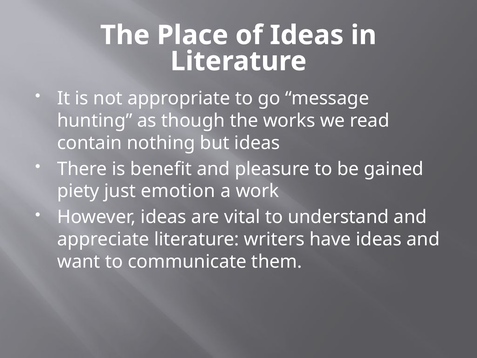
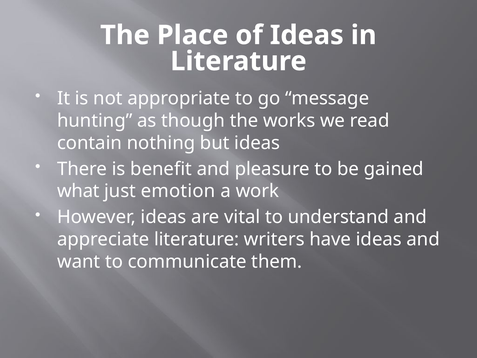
piety: piety -> what
